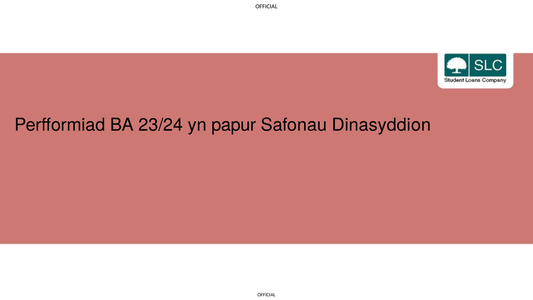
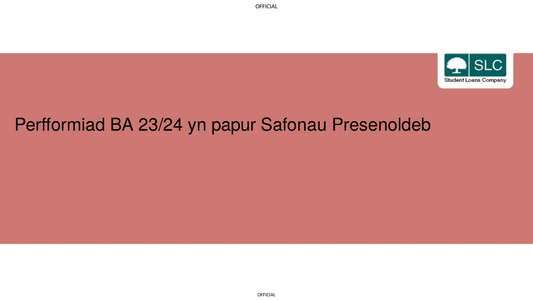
Dinasyddion: Dinasyddion -> Presenoldeb
